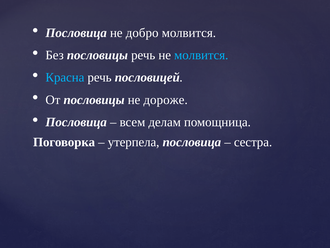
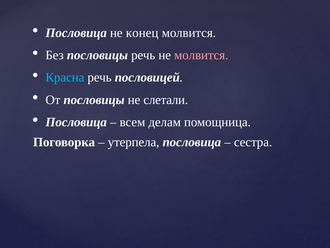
добро: добро -> конец
молвится at (201, 55) colour: light blue -> pink
дороже: дороже -> слетали
